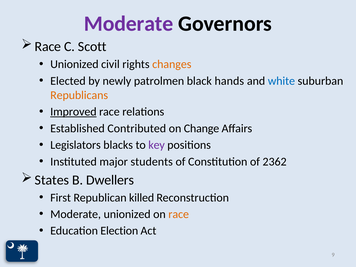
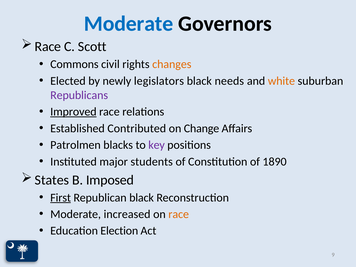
Moderate at (129, 24) colour: purple -> blue
Unionized at (74, 64): Unionized -> Commons
patrolmen: patrolmen -> legislators
hands: hands -> needs
white colour: blue -> orange
Republicans colour: orange -> purple
Legislators: Legislators -> Patrolmen
2362: 2362 -> 1890
Dwellers: Dwellers -> Imposed
First underline: none -> present
Republican killed: killed -> black
Moderate unionized: unionized -> increased
